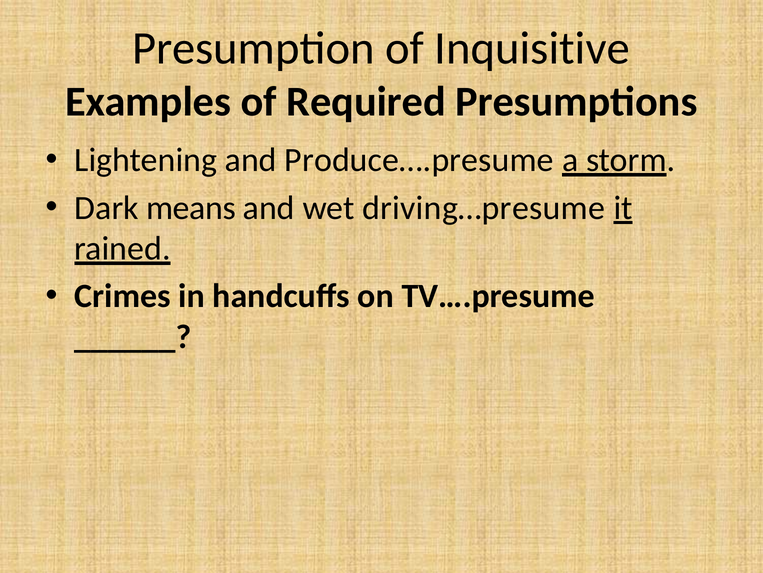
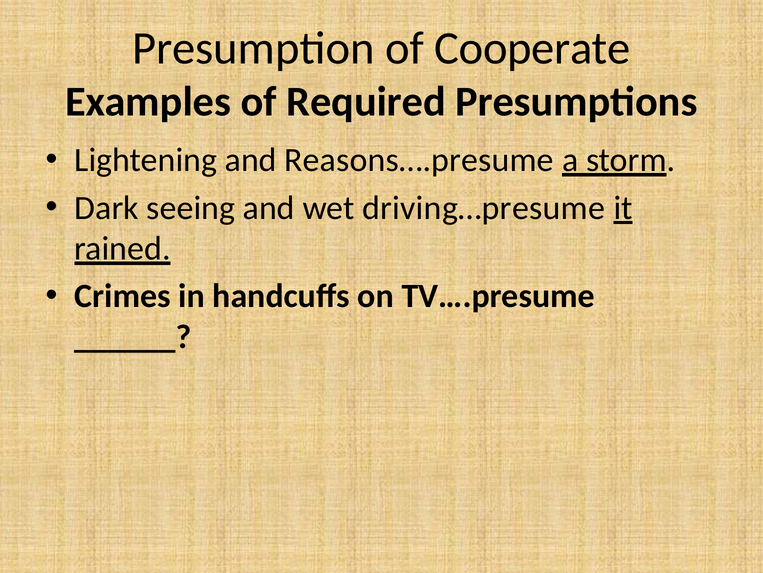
Inquisitive: Inquisitive -> Cooperate
Produce….presume: Produce….presume -> Reasons….presume
means: means -> seeing
